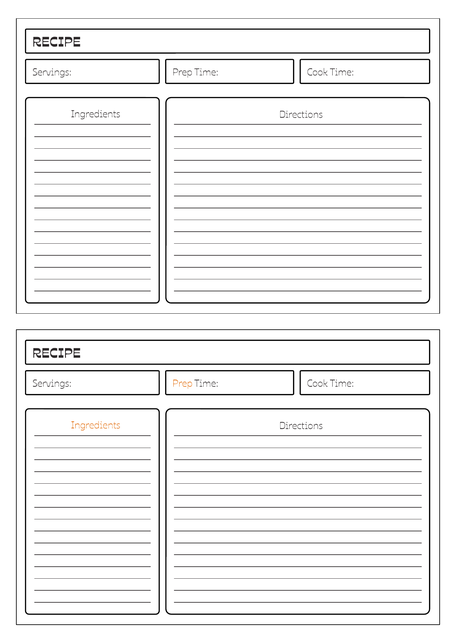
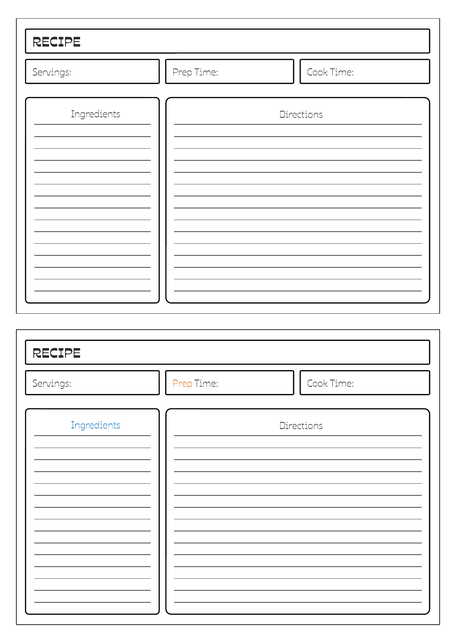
Ingredients at (96, 426) colour: orange -> blue
